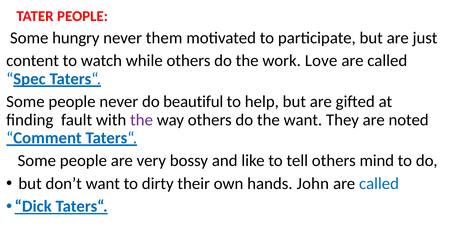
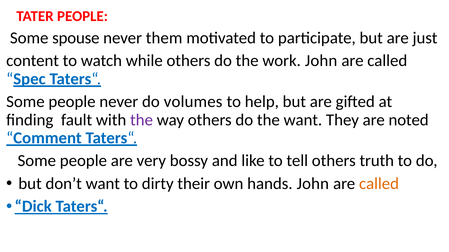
hungry: hungry -> spouse
work Love: Love -> John
beautiful: beautiful -> volumes
mind: mind -> truth
called at (379, 184) colour: blue -> orange
